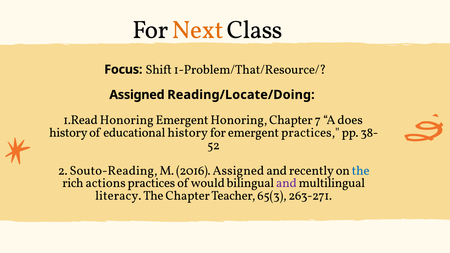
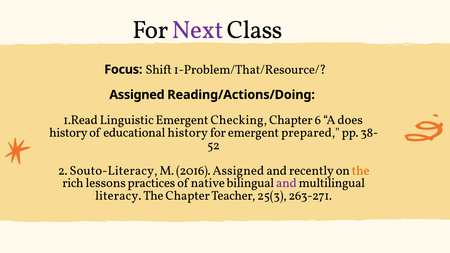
Next colour: orange -> purple
Reading/Locate/Doing: Reading/Locate/Doing -> Reading/Actions/Doing
1.Read Honoring: Honoring -> Linguistic
Emergent Honoring: Honoring -> Checking
7: 7 -> 6
emergent practices: practices -> prepared
Souto‐Reading: Souto‐Reading -> Souto‐Literacy
the at (361, 171) colour: blue -> orange
actions: actions -> lessons
would: would -> native
65(3: 65(3 -> 25(3
